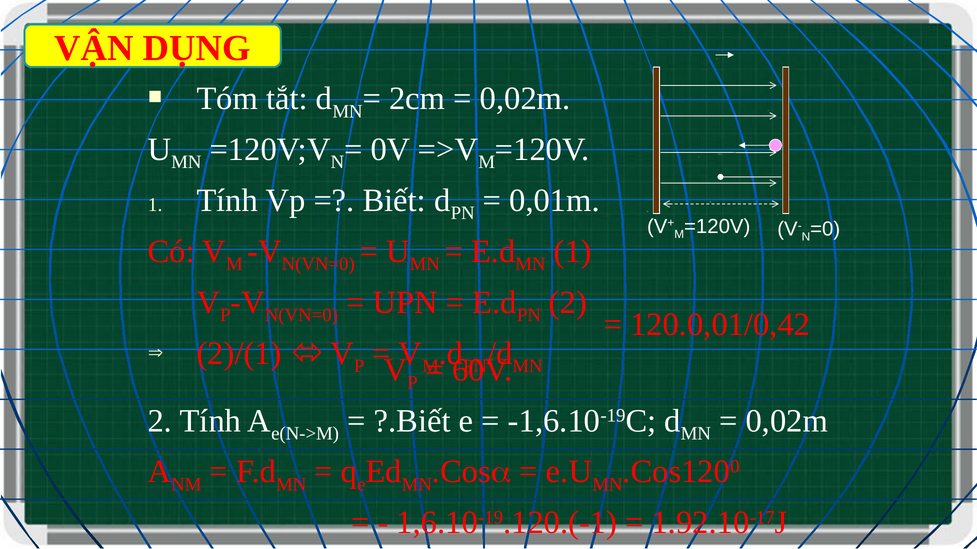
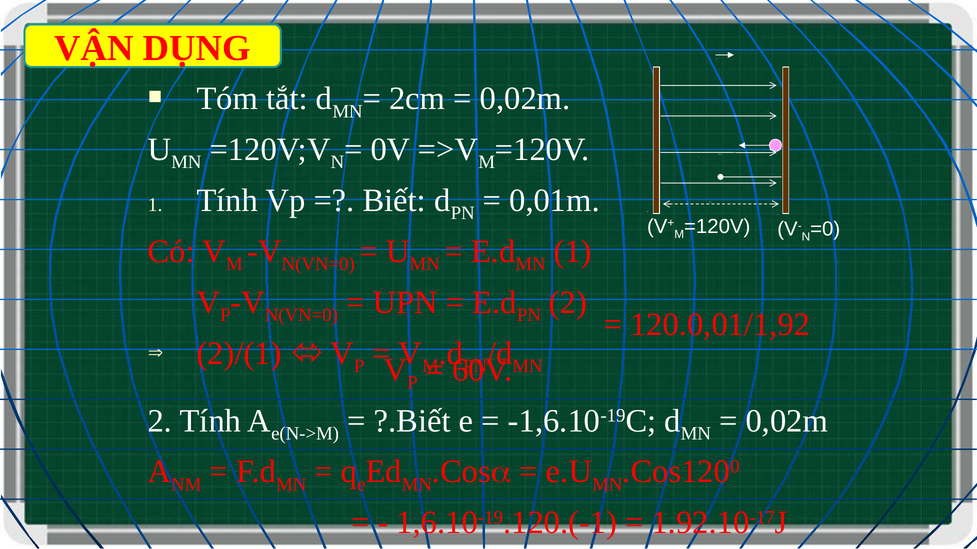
120.0,01/0,42: 120.0,01/0,42 -> 120.0,01/1,92
